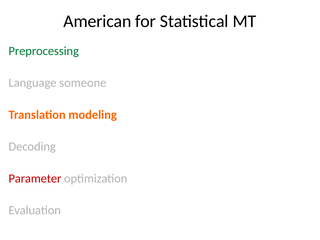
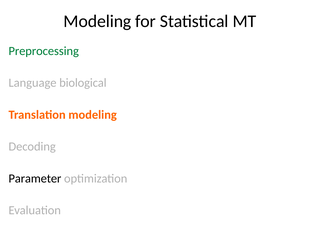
American at (97, 21): American -> Modeling
someone: someone -> biological
Parameter colour: red -> black
